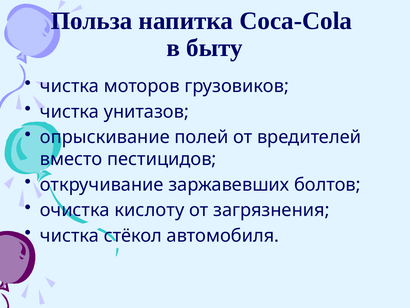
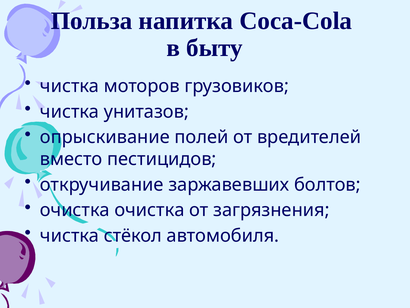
очистка кислоту: кислоту -> очистка
